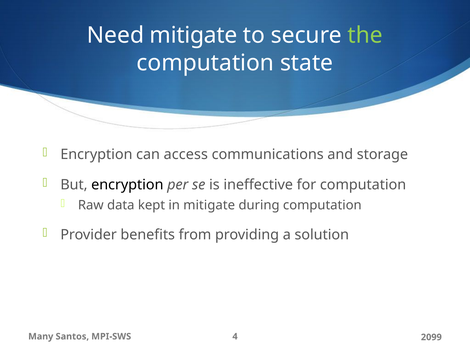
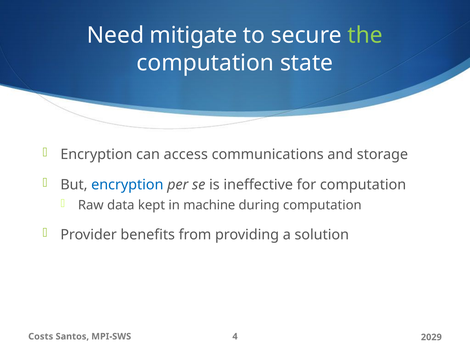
encryption at (127, 185) colour: black -> blue
in mitigate: mitigate -> machine
Many: Many -> Costs
2099: 2099 -> 2029
